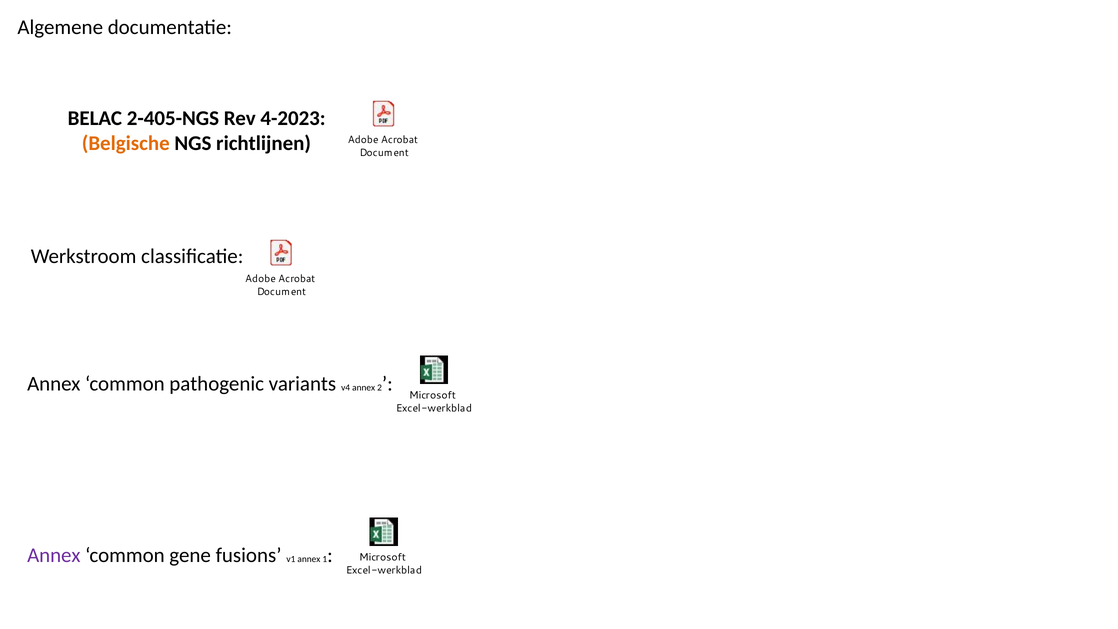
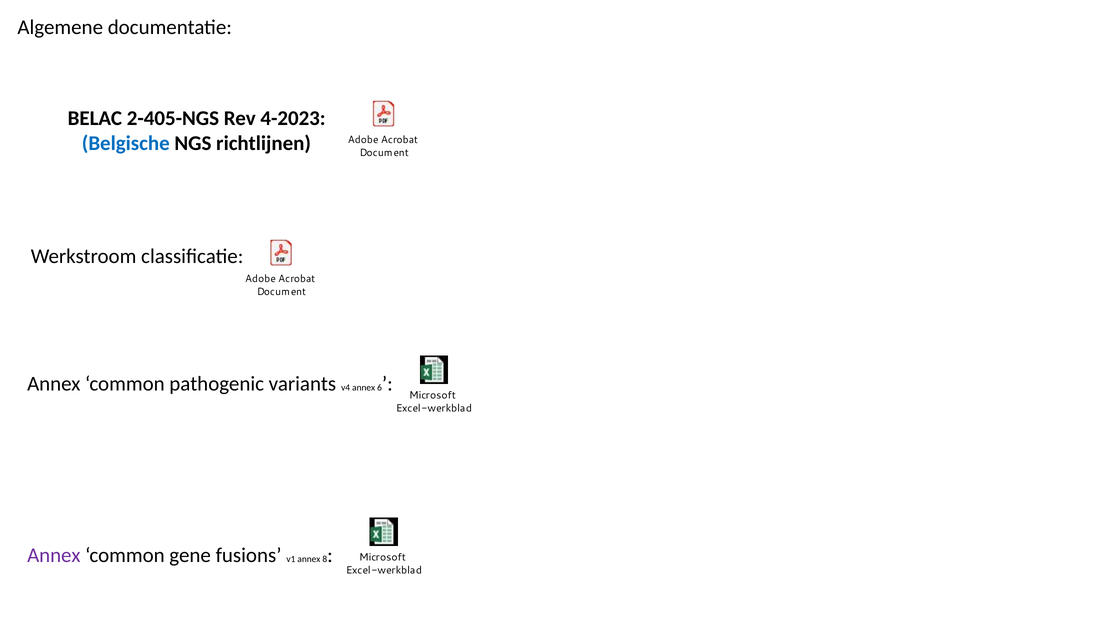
Belgische colour: orange -> blue
2: 2 -> 6
1: 1 -> 8
